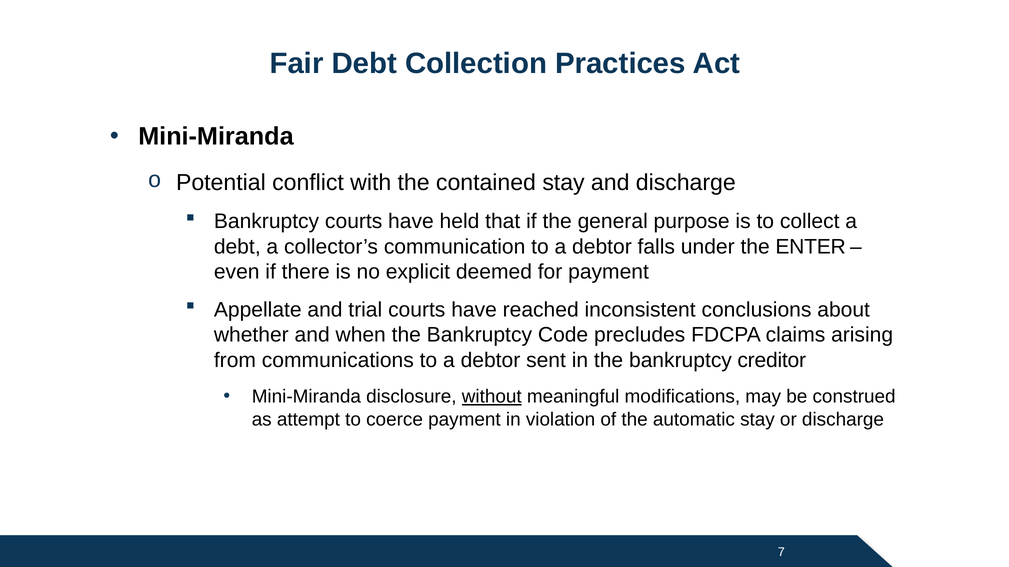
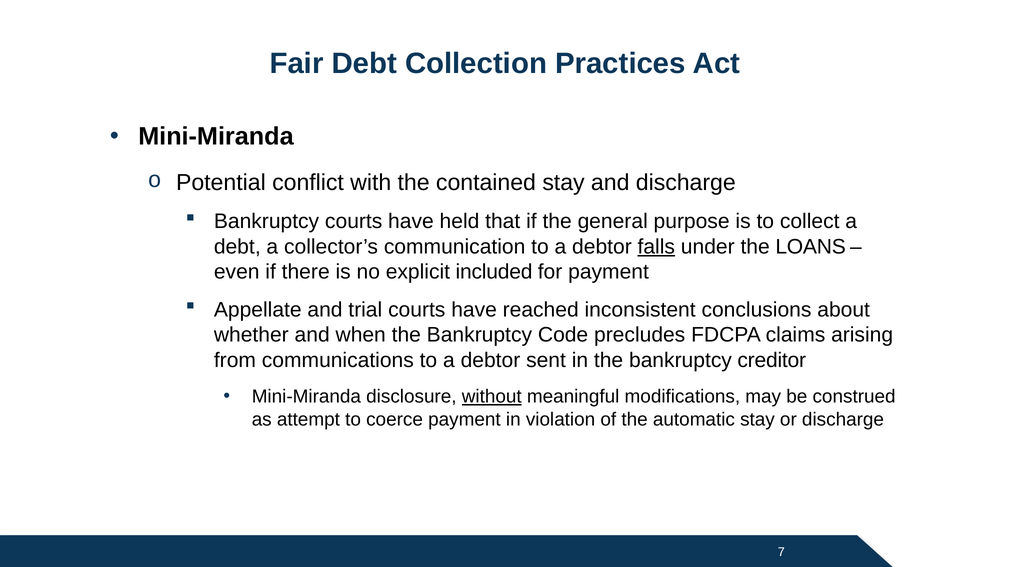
falls underline: none -> present
ENTER: ENTER -> LOANS
deemed: deemed -> included
